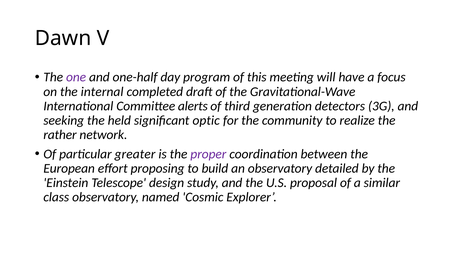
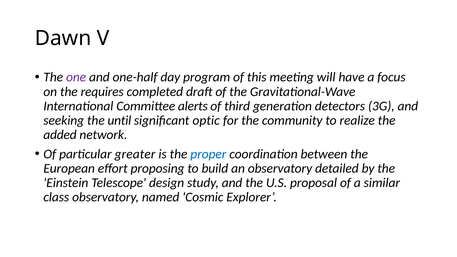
internal: internal -> requires
held: held -> until
rather: rather -> added
proper colour: purple -> blue
